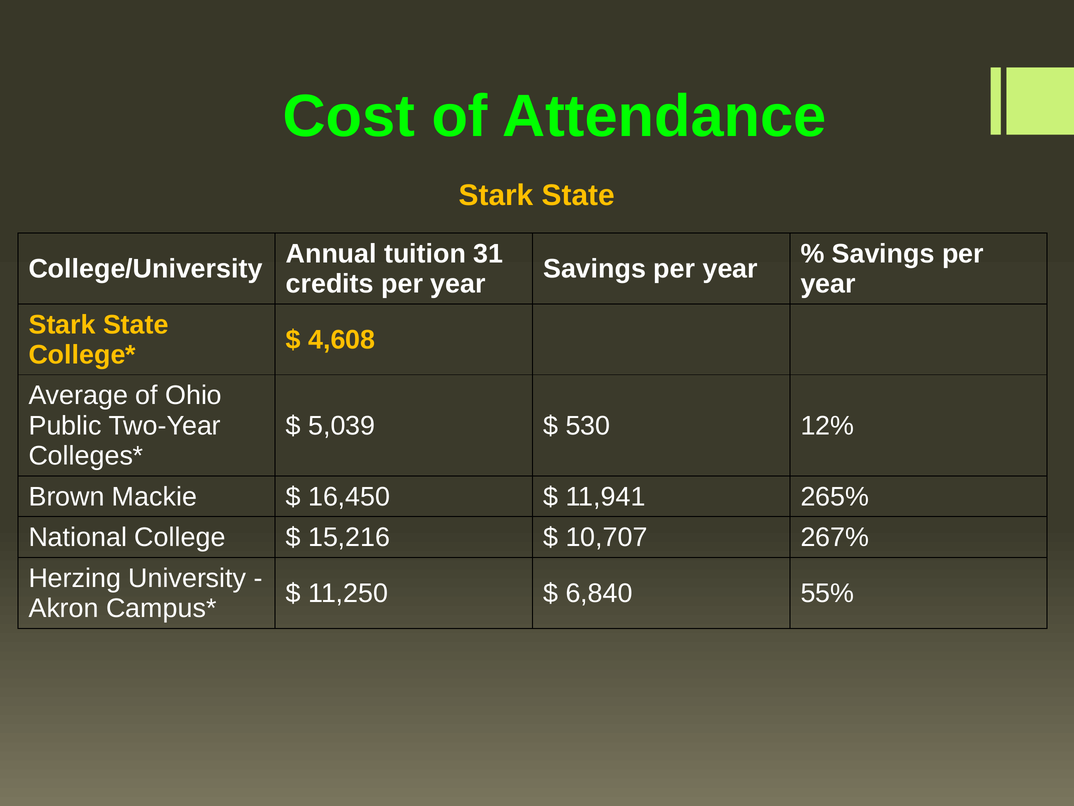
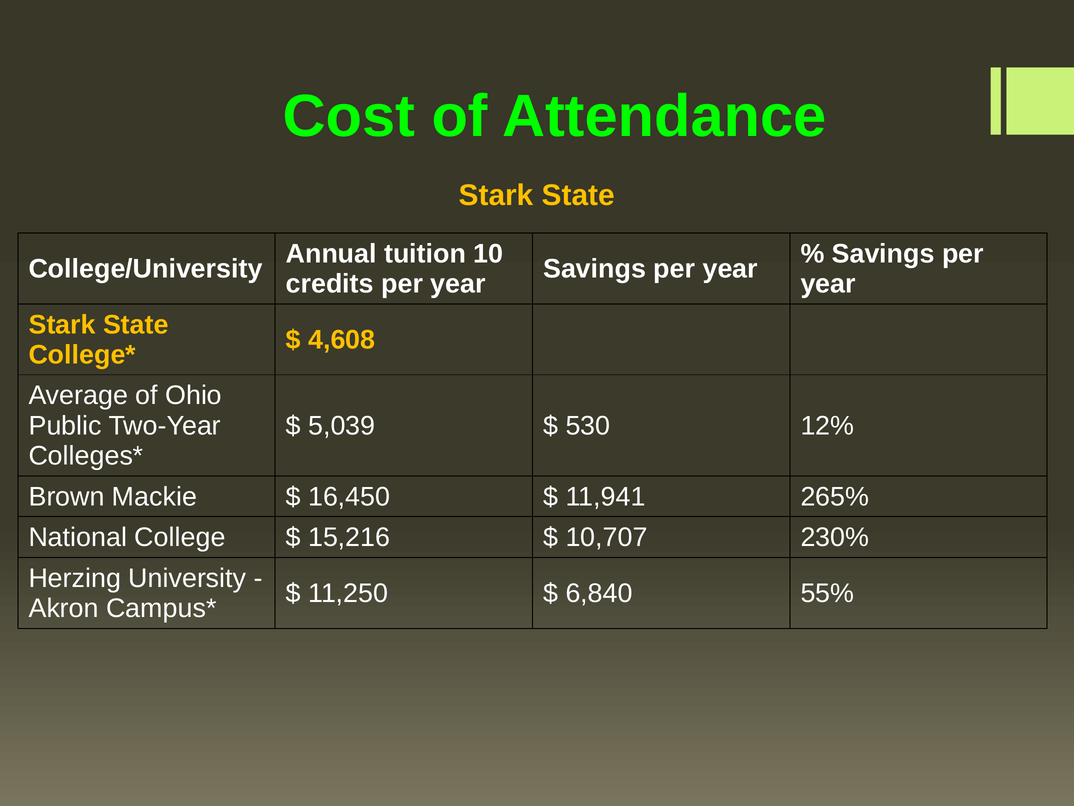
31: 31 -> 10
267%: 267% -> 230%
